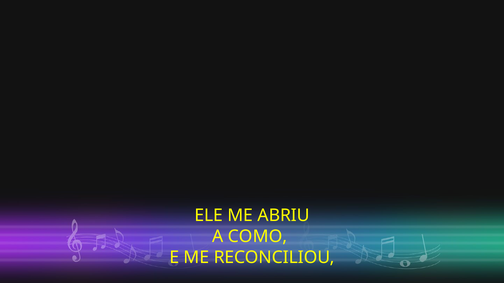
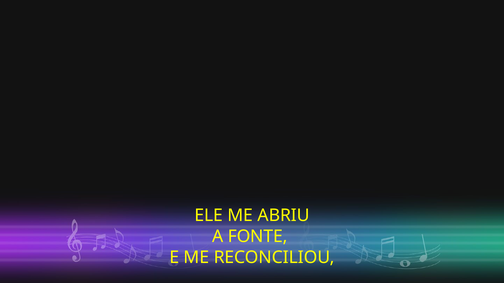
COMO: COMO -> FONTE
